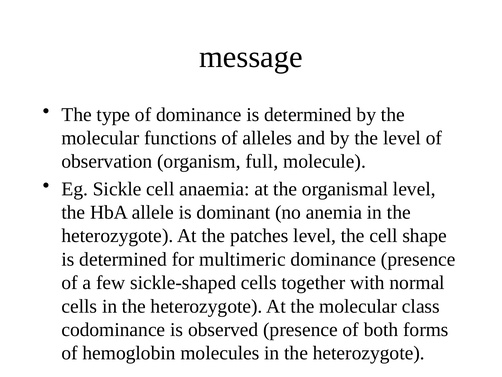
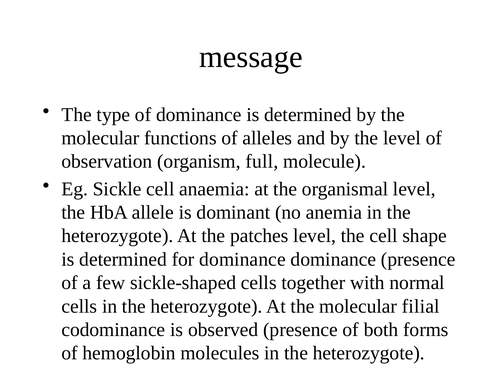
for multimeric: multimeric -> dominance
class: class -> filial
